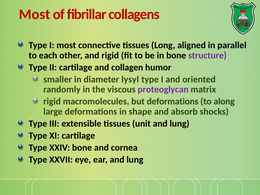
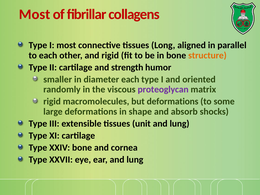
structure colour: purple -> orange
collagen: collagen -> strength
diameter lysyl: lysyl -> each
along: along -> some
